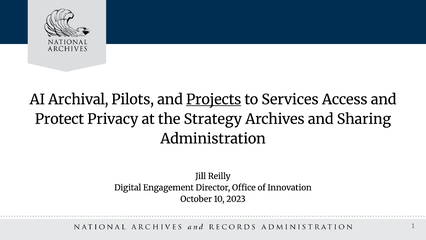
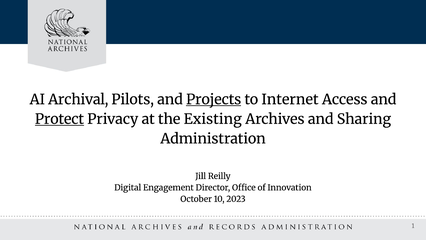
Services: Services -> Internet
Protect underline: none -> present
Strategy: Strategy -> Existing
